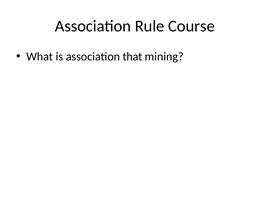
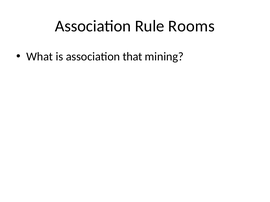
Course: Course -> Rooms
